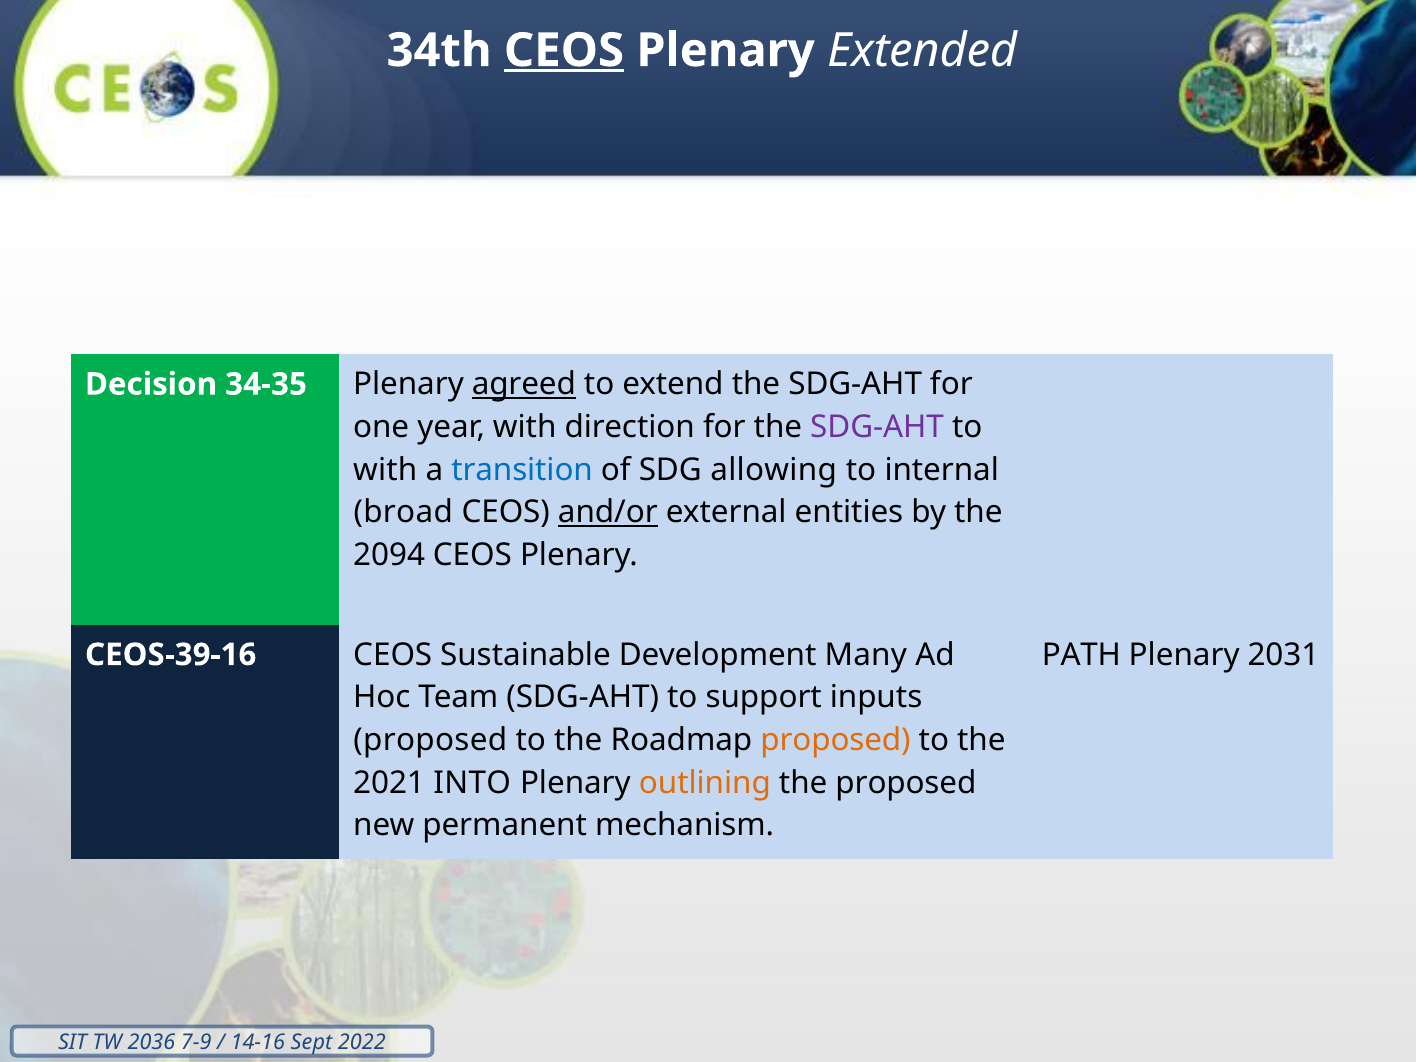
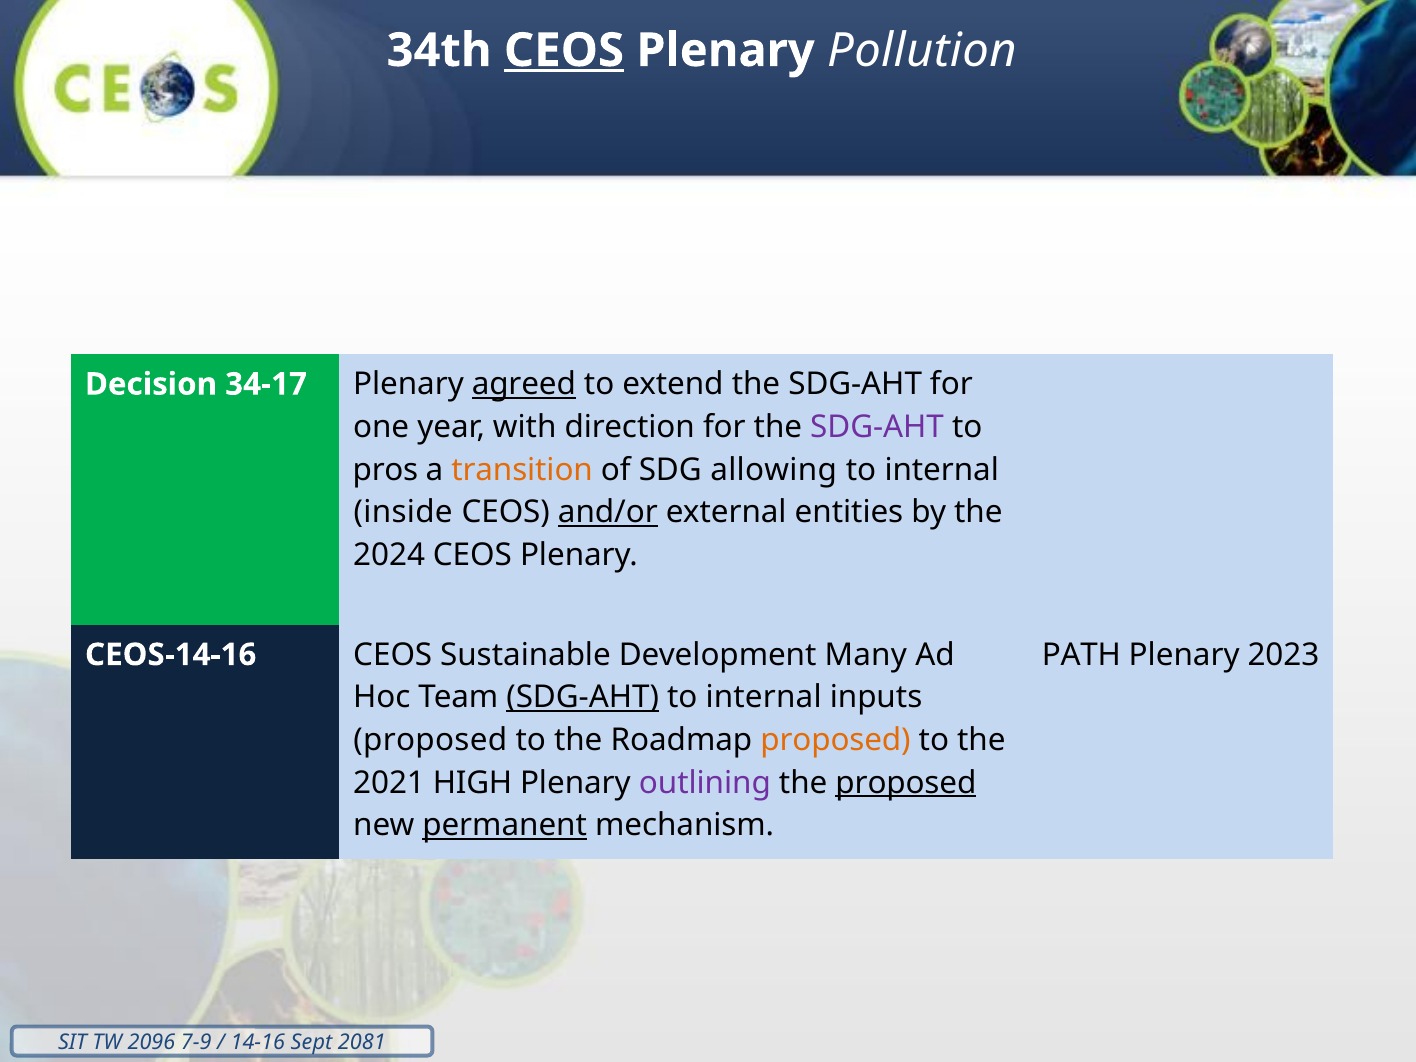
Extended: Extended -> Pollution
34-35: 34-35 -> 34-17
with at (385, 470): with -> pros
transition colour: blue -> orange
broad: broad -> inside
2094: 2094 -> 2024
2031: 2031 -> 2023
CEOS-39-16: CEOS-39-16 -> CEOS-14-16
SDG-AHT at (583, 697) underline: none -> present
support at (764, 697): support -> internal
INTO: INTO -> HIGH
outlining colour: orange -> purple
proposed at (906, 783) underline: none -> present
permanent underline: none -> present
2036: 2036 -> 2096
2022: 2022 -> 2081
